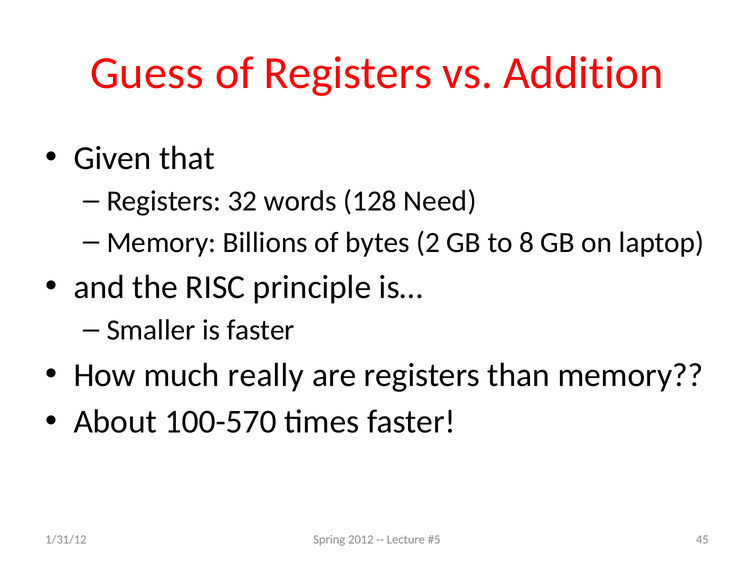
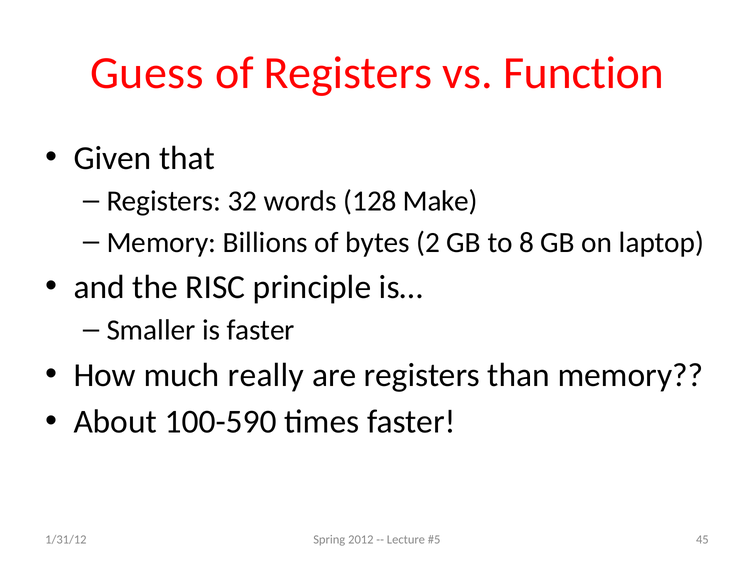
Addition: Addition -> Function
Need: Need -> Make
100-570: 100-570 -> 100-590
